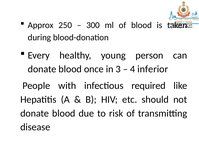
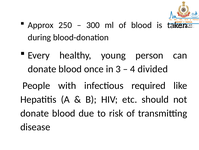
inferior: inferior -> divided
